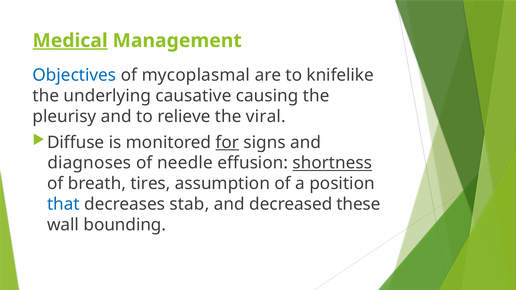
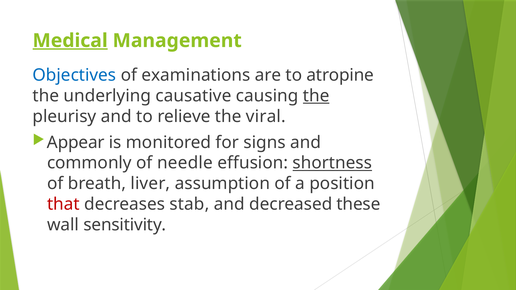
mycoplasmal: mycoplasmal -> examinations
knifelike: knifelike -> atropine
the at (316, 96) underline: none -> present
Diffuse: Diffuse -> Appear
for underline: present -> none
diagnoses: diagnoses -> commonly
tires: tires -> liver
that colour: blue -> red
bounding: bounding -> sensitivity
